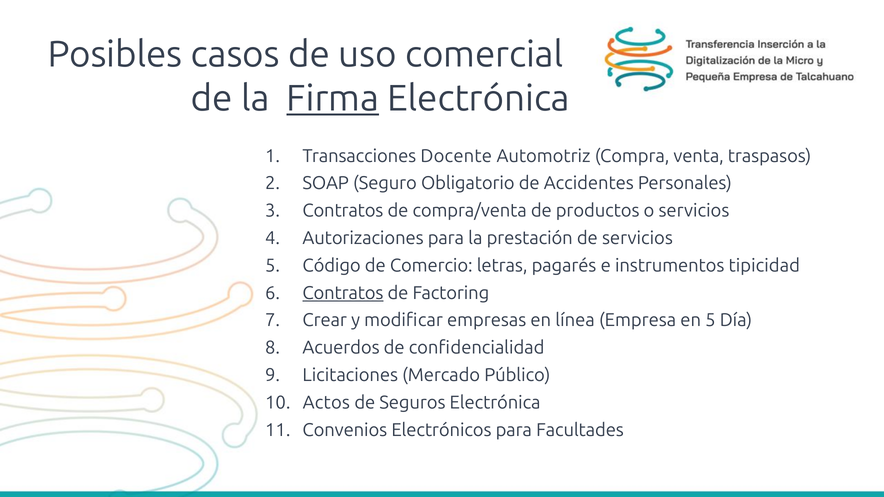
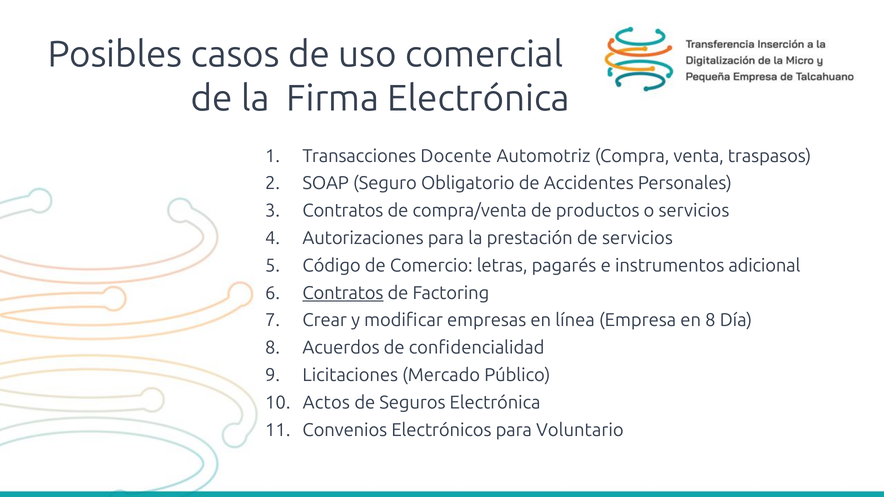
Firma underline: present -> none
tipicidad: tipicidad -> adicional
en 5: 5 -> 8
Facultades: Facultades -> Voluntario
